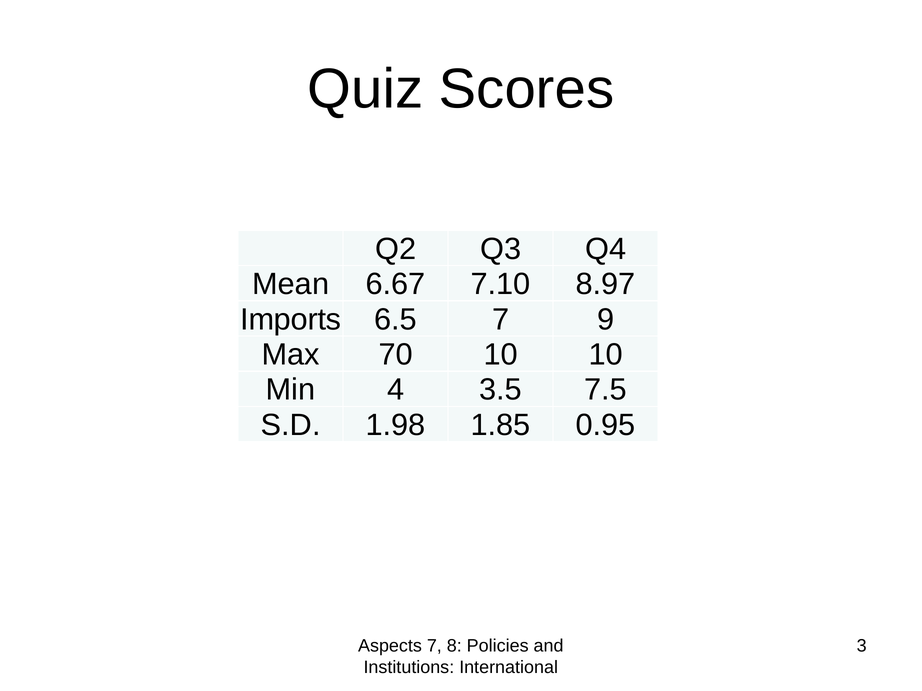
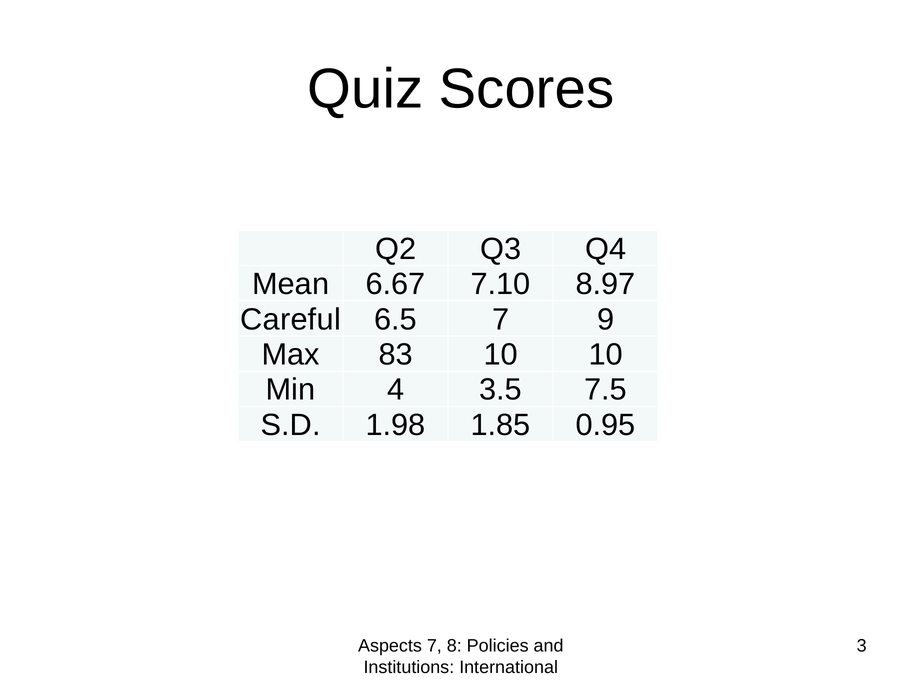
Imports: Imports -> Careful
70: 70 -> 83
